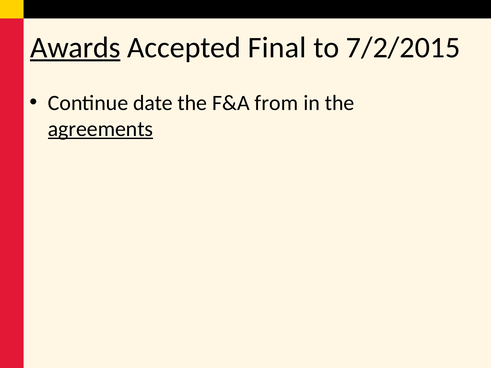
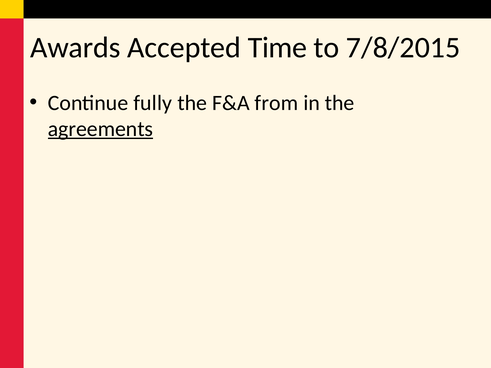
Awards underline: present -> none
Final: Final -> Time
7/2/2015: 7/2/2015 -> 7/8/2015
date: date -> fully
